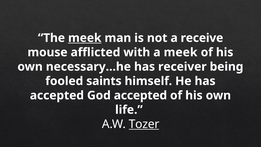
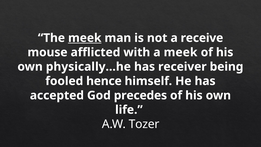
necessary…he: necessary…he -> physically…he
saints: saints -> hence
God accepted: accepted -> precedes
Tozer underline: present -> none
